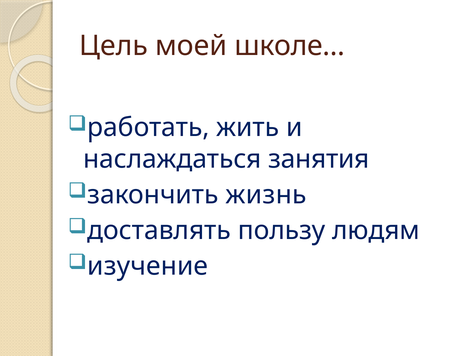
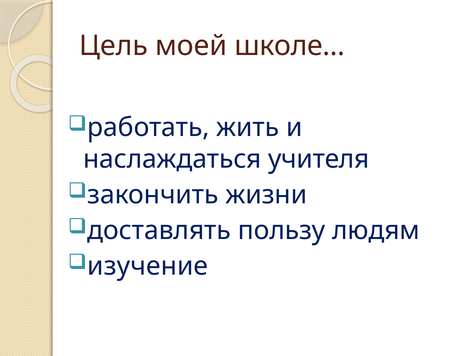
занятия: занятия -> учителя
жизнь: жизнь -> жизни
